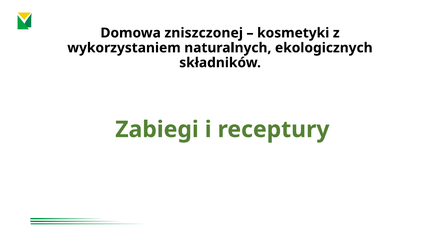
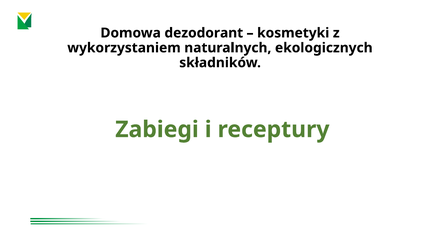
zniszczonej: zniszczonej -> dezodorant
